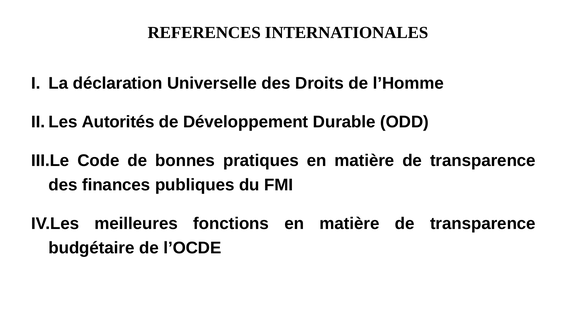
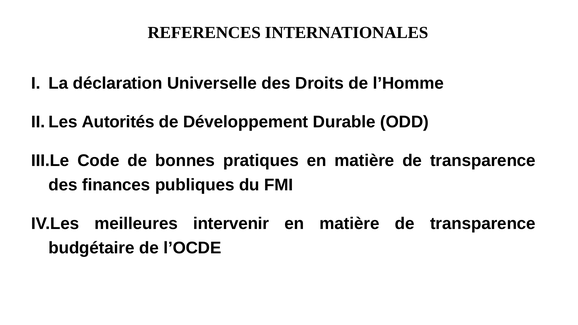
fonctions: fonctions -> intervenir
